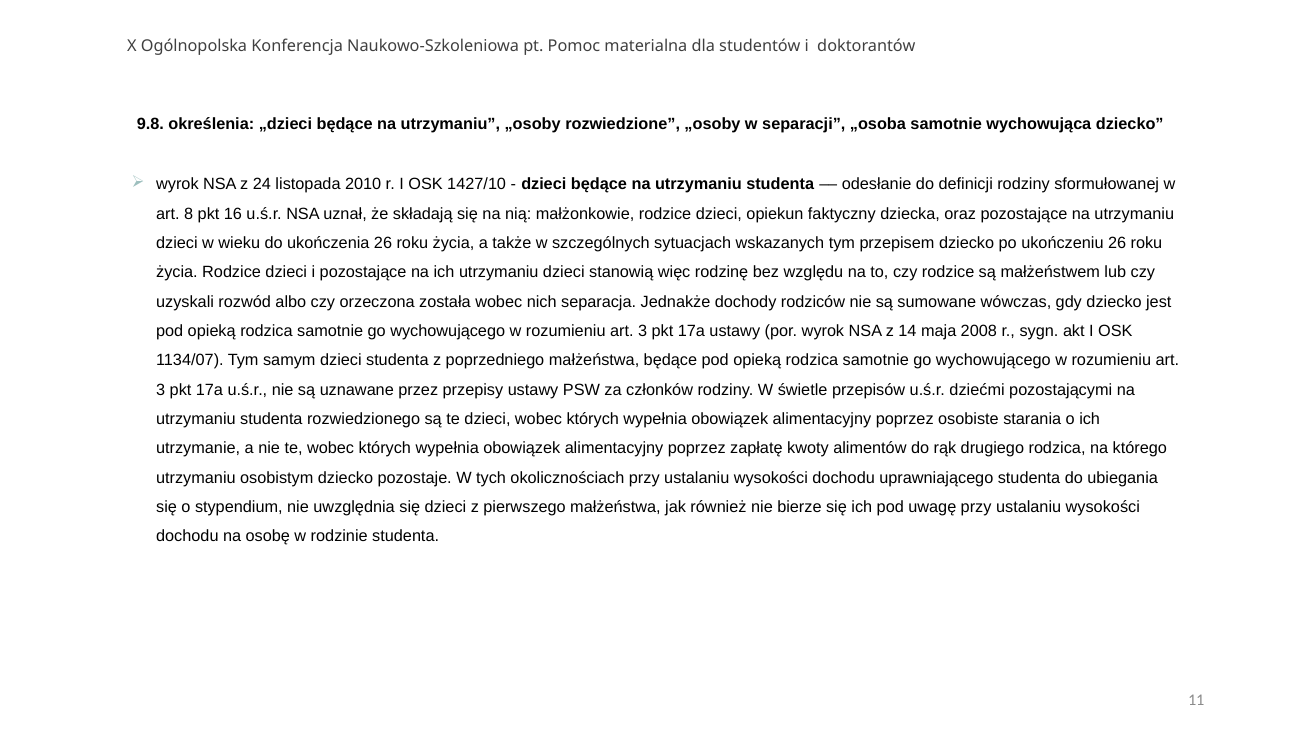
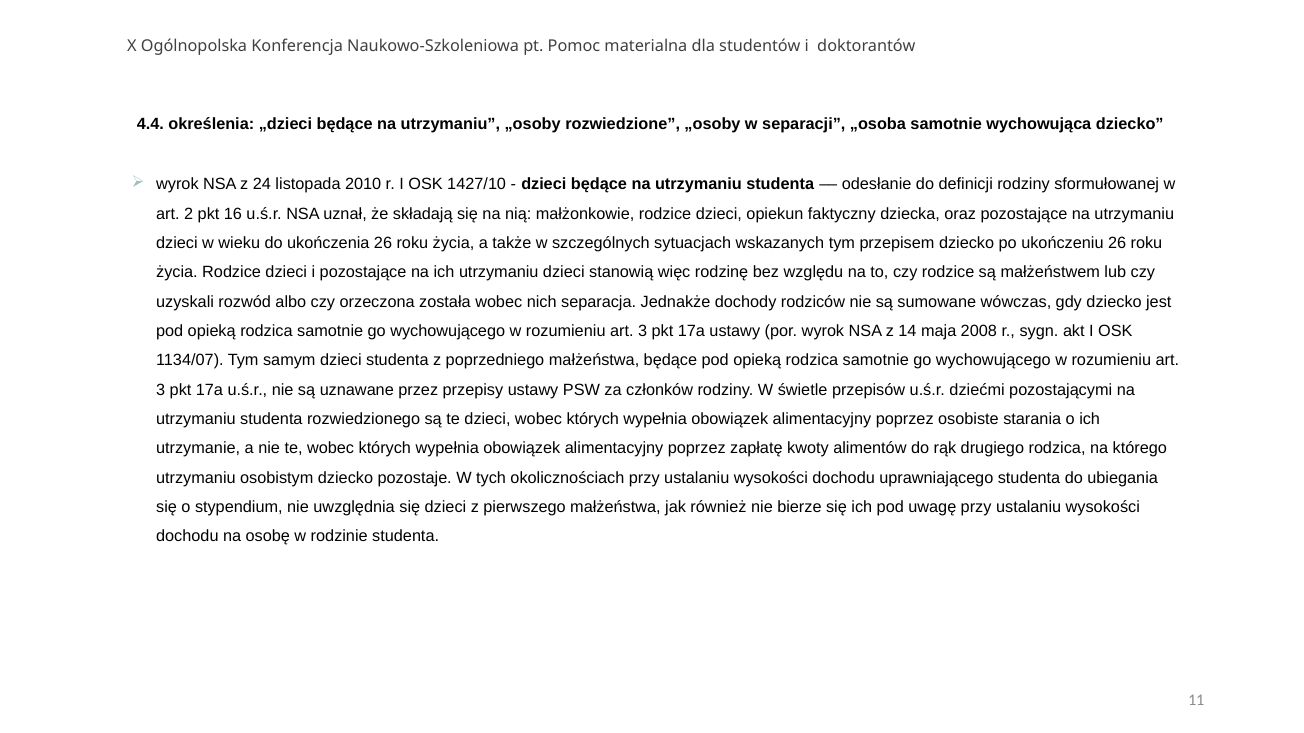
9.8: 9.8 -> 4.4
8: 8 -> 2
